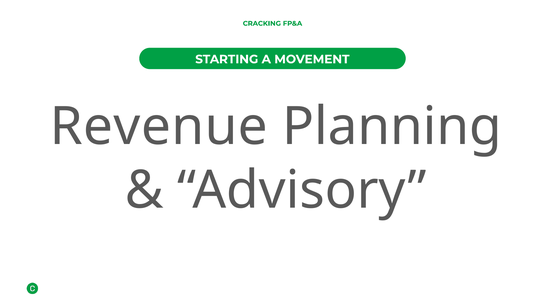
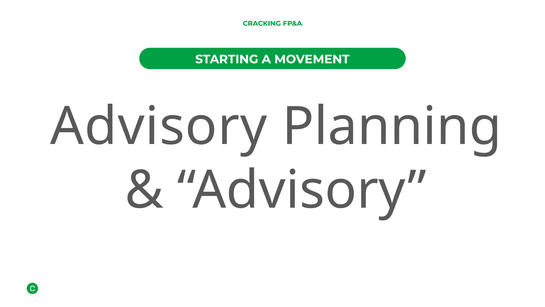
Revenue at (159, 126): Revenue -> Advisory
